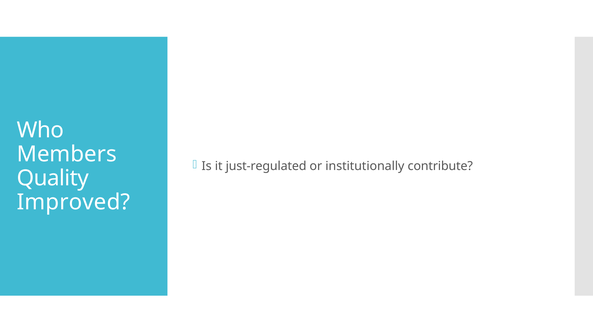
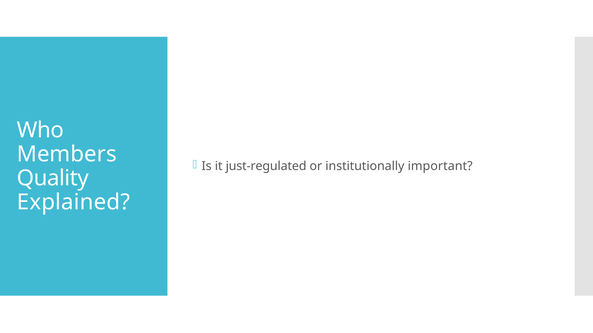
contribute: contribute -> important
Improved: Improved -> Explained
